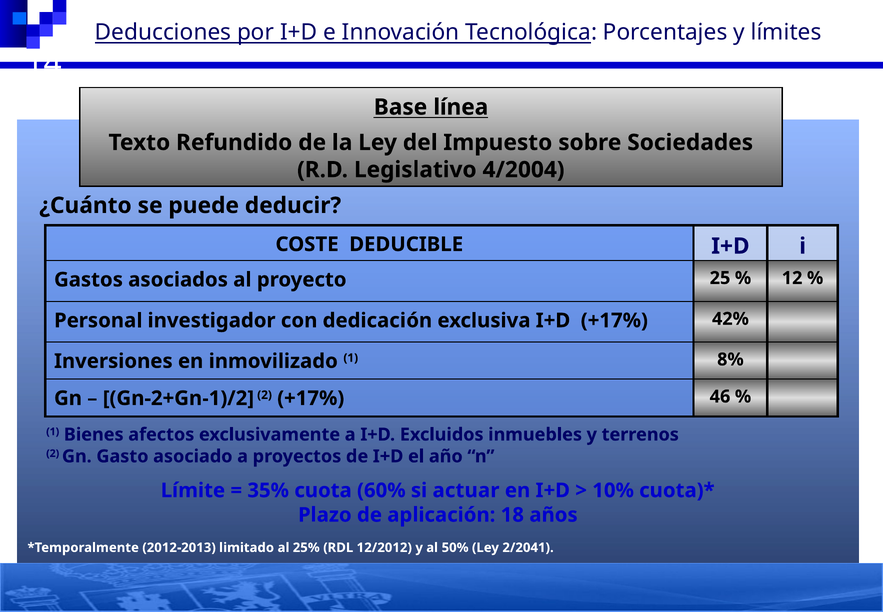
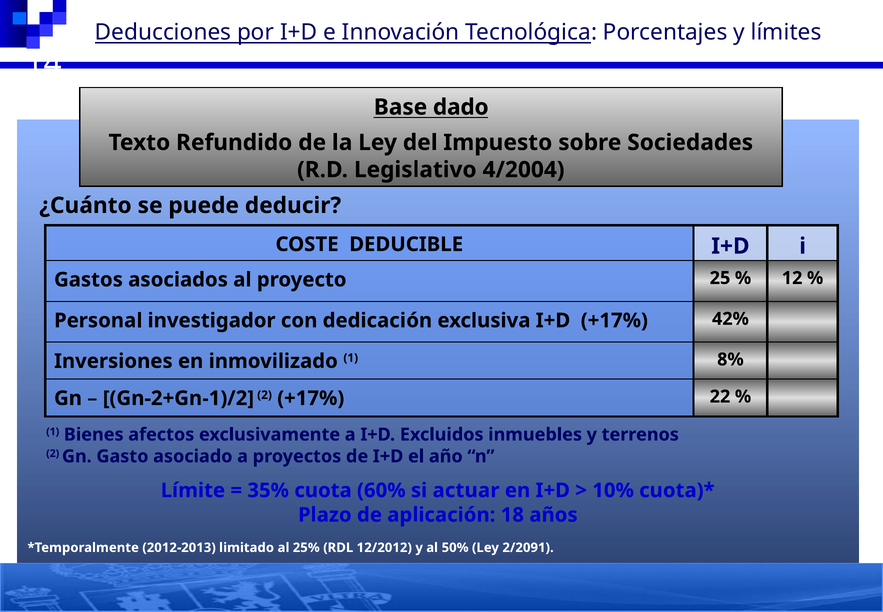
línea: línea -> dado
46: 46 -> 22
2/2041: 2/2041 -> 2/2091
